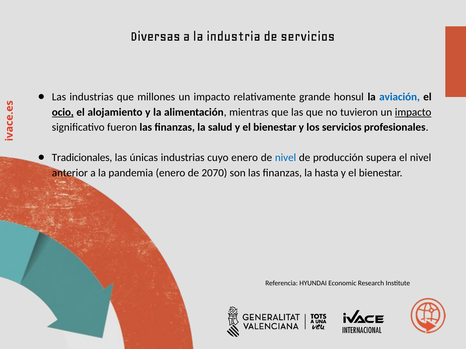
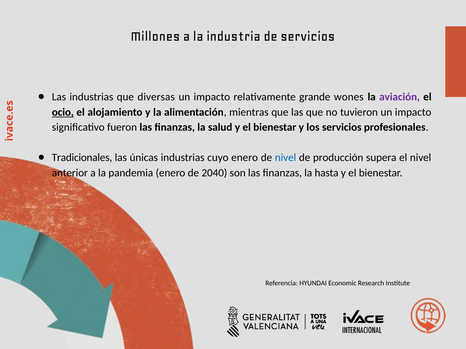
Diversas: Diversas -> Millones
millones: millones -> diversas
honsul: honsul -> wones
aviación colour: blue -> purple
impacto at (413, 112) underline: present -> none
2070: 2070 -> 2040
